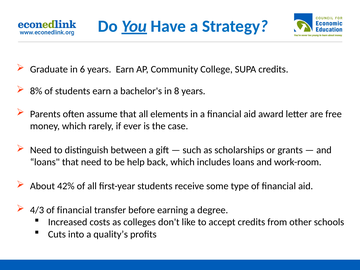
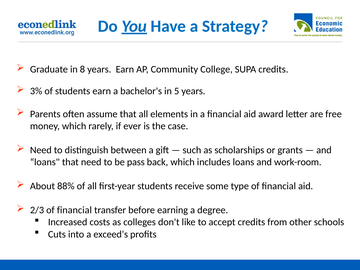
6: 6 -> 8
8%: 8% -> 3%
8: 8 -> 5
help: help -> pass
42%: 42% -> 88%
4/3: 4/3 -> 2/3
quality’s: quality’s -> exceed’s
